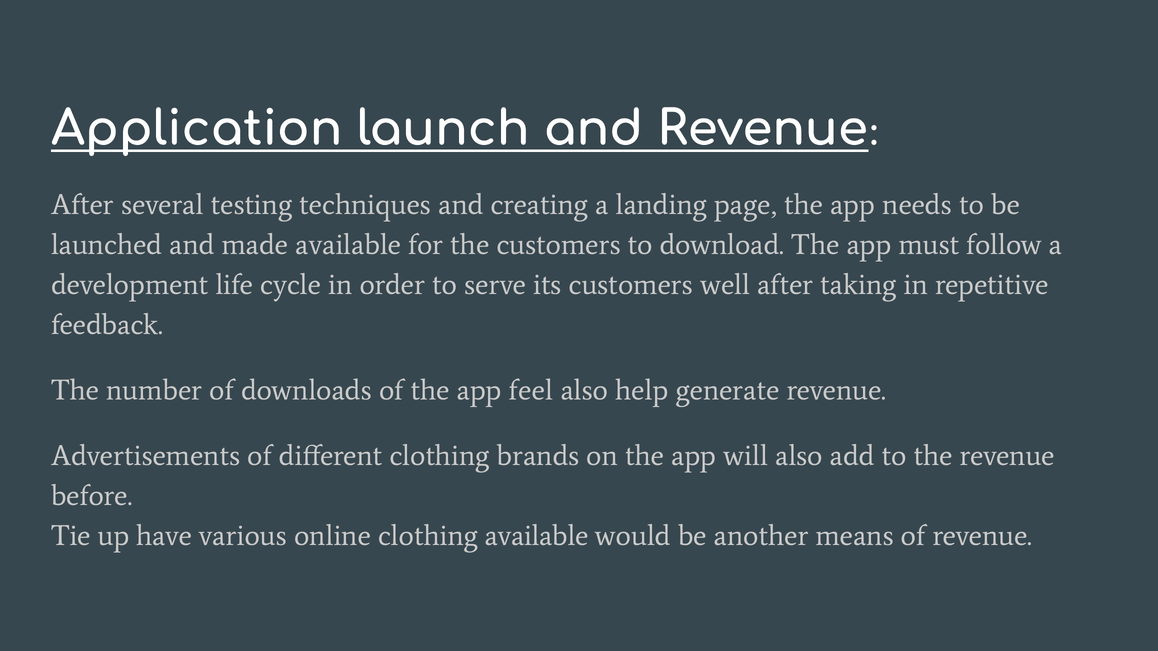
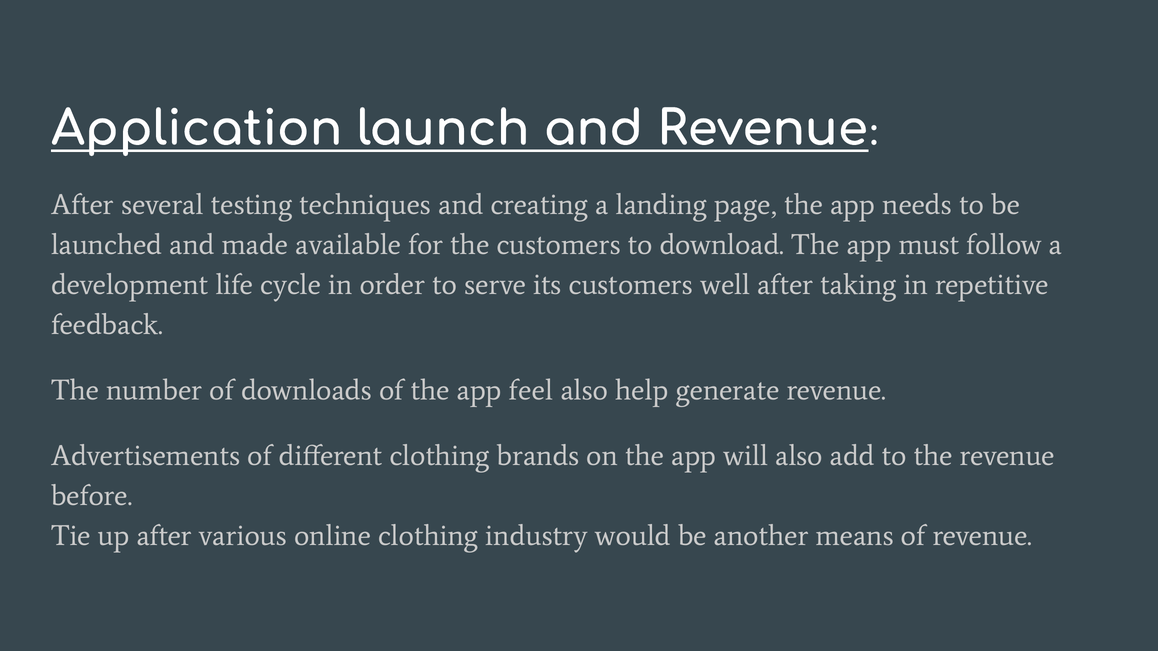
up have: have -> after
clothing available: available -> industry
